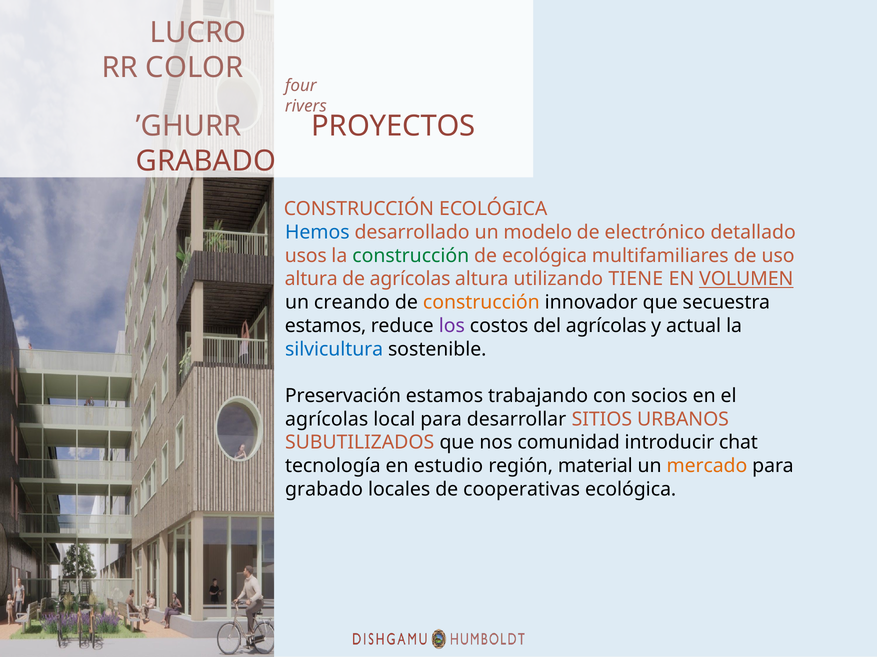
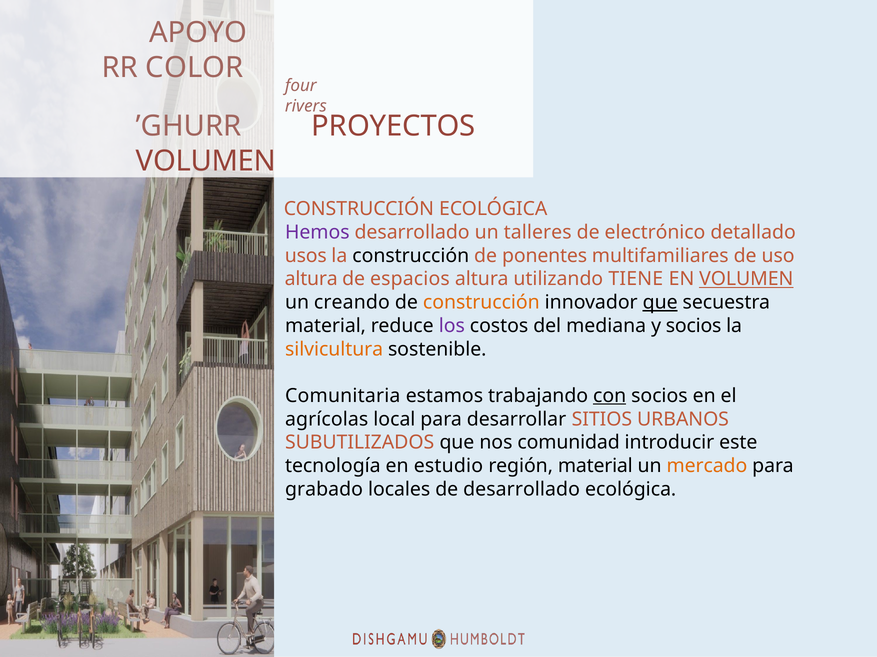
LUCRO: LUCRO -> APOYO
GRABADO at (206, 161): GRABADO -> VOLUMEN
Hemos colour: blue -> purple
modelo: modelo -> talleres
construcción at (411, 256) colour: green -> black
de ecológica: ecológica -> ponentes
de agrícolas: agrícolas -> espacios
que at (660, 303) underline: none -> present
estamos at (326, 326): estamos -> material
del agrícolas: agrícolas -> mediana
y actual: actual -> socios
silvicultura colour: blue -> orange
Preservación: Preservación -> Comunitaria
con underline: none -> present
chat: chat -> este
de cooperativas: cooperativas -> desarrollado
